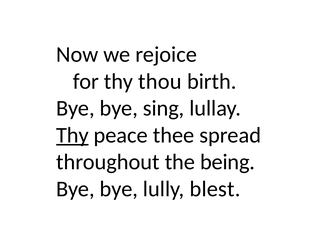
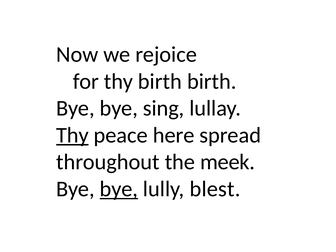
thy thou: thou -> birth
thee: thee -> here
being: being -> meek
bye at (119, 189) underline: none -> present
